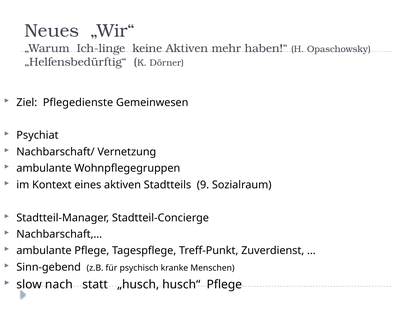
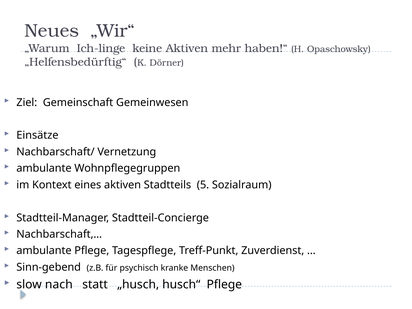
Pflegedienste: Pflegedienste -> Gemeinschaft
Psychiat: Psychiat -> Einsätze
9: 9 -> 5
